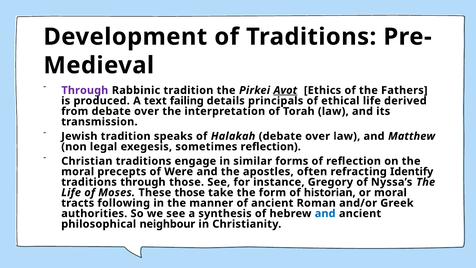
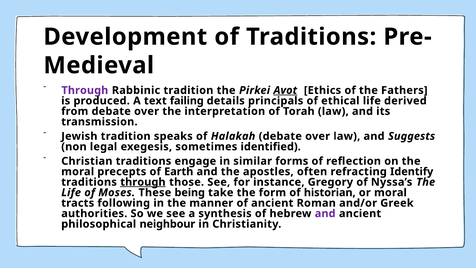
Matthew: Matthew -> Suggests
sometimes reflection: reflection -> identified
Were: Were -> Earth
through at (143, 182) underline: none -> present
These those: those -> being
and at (325, 213) colour: blue -> purple
